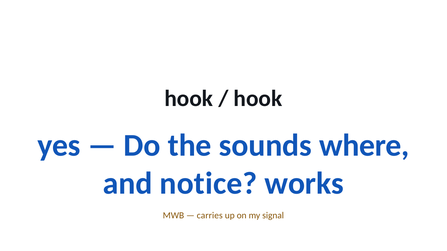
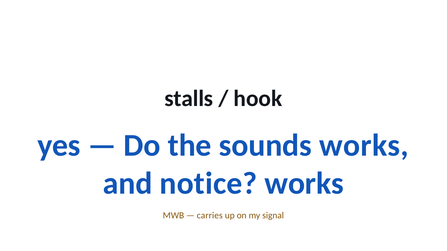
hook at (189, 99): hook -> stalls
sounds where: where -> works
